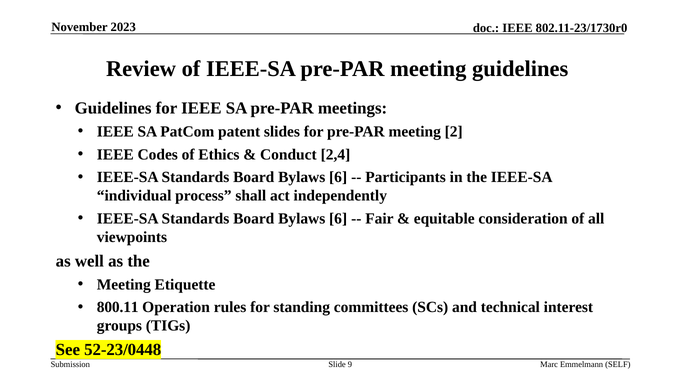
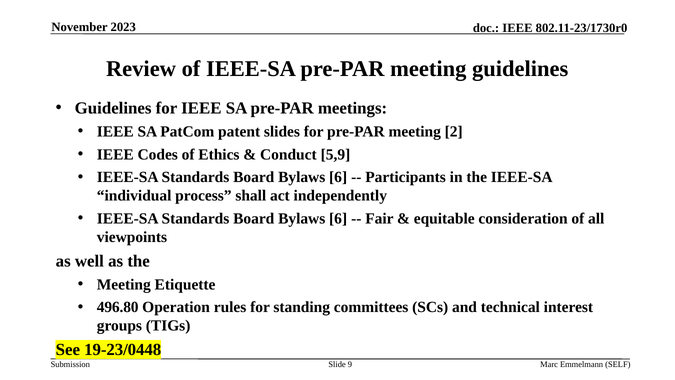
2,4: 2,4 -> 5,9
800.11: 800.11 -> 496.80
52-23/0448: 52-23/0448 -> 19-23/0448
